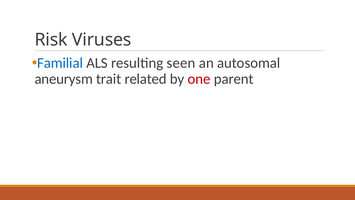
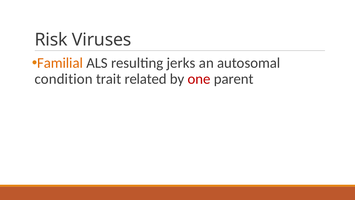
Familial colour: blue -> orange
seen: seen -> jerks
aneurysm: aneurysm -> condition
